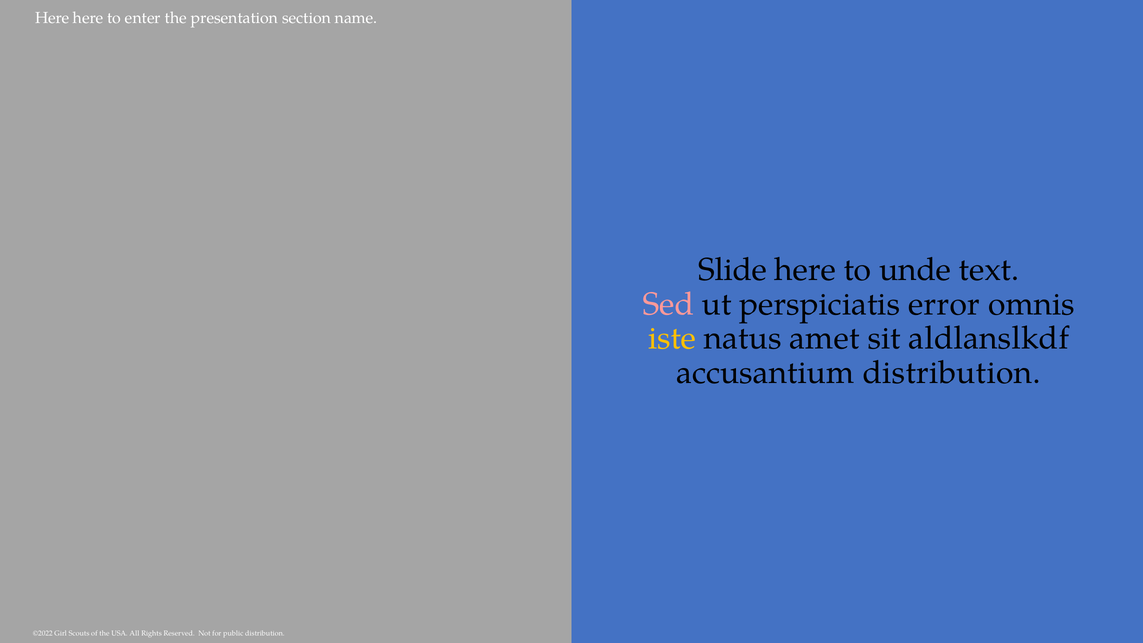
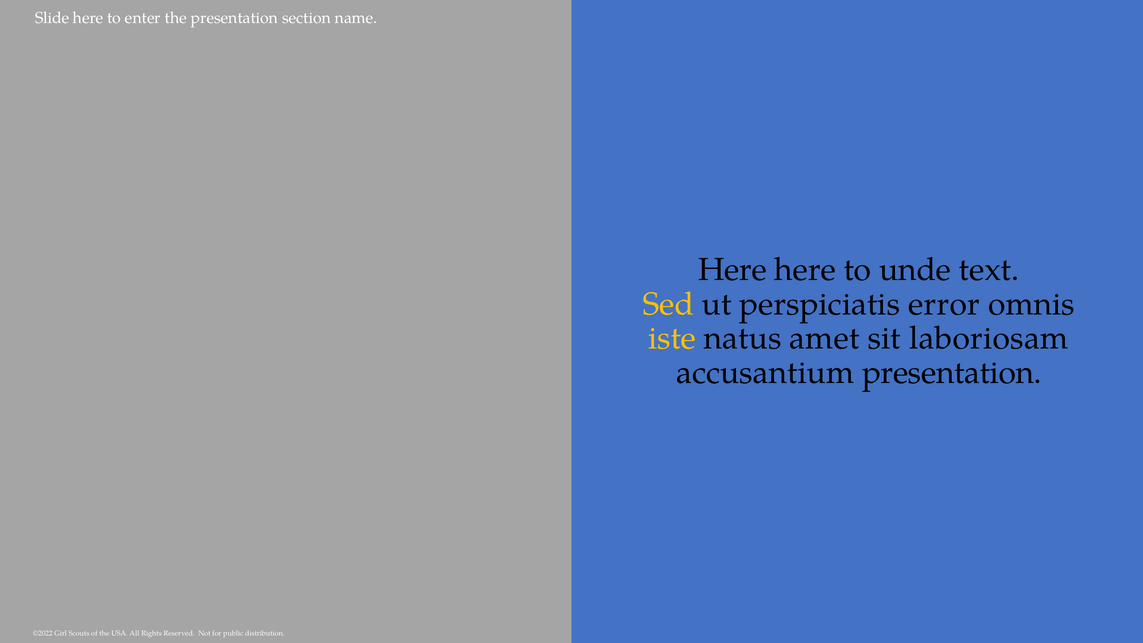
Here at (52, 18): Here -> Slide
Slide at (733, 270): Slide -> Here
Sed colour: pink -> yellow
aldlanslkdf: aldlanslkdf -> laboriosam
accusantium distribution: distribution -> presentation
